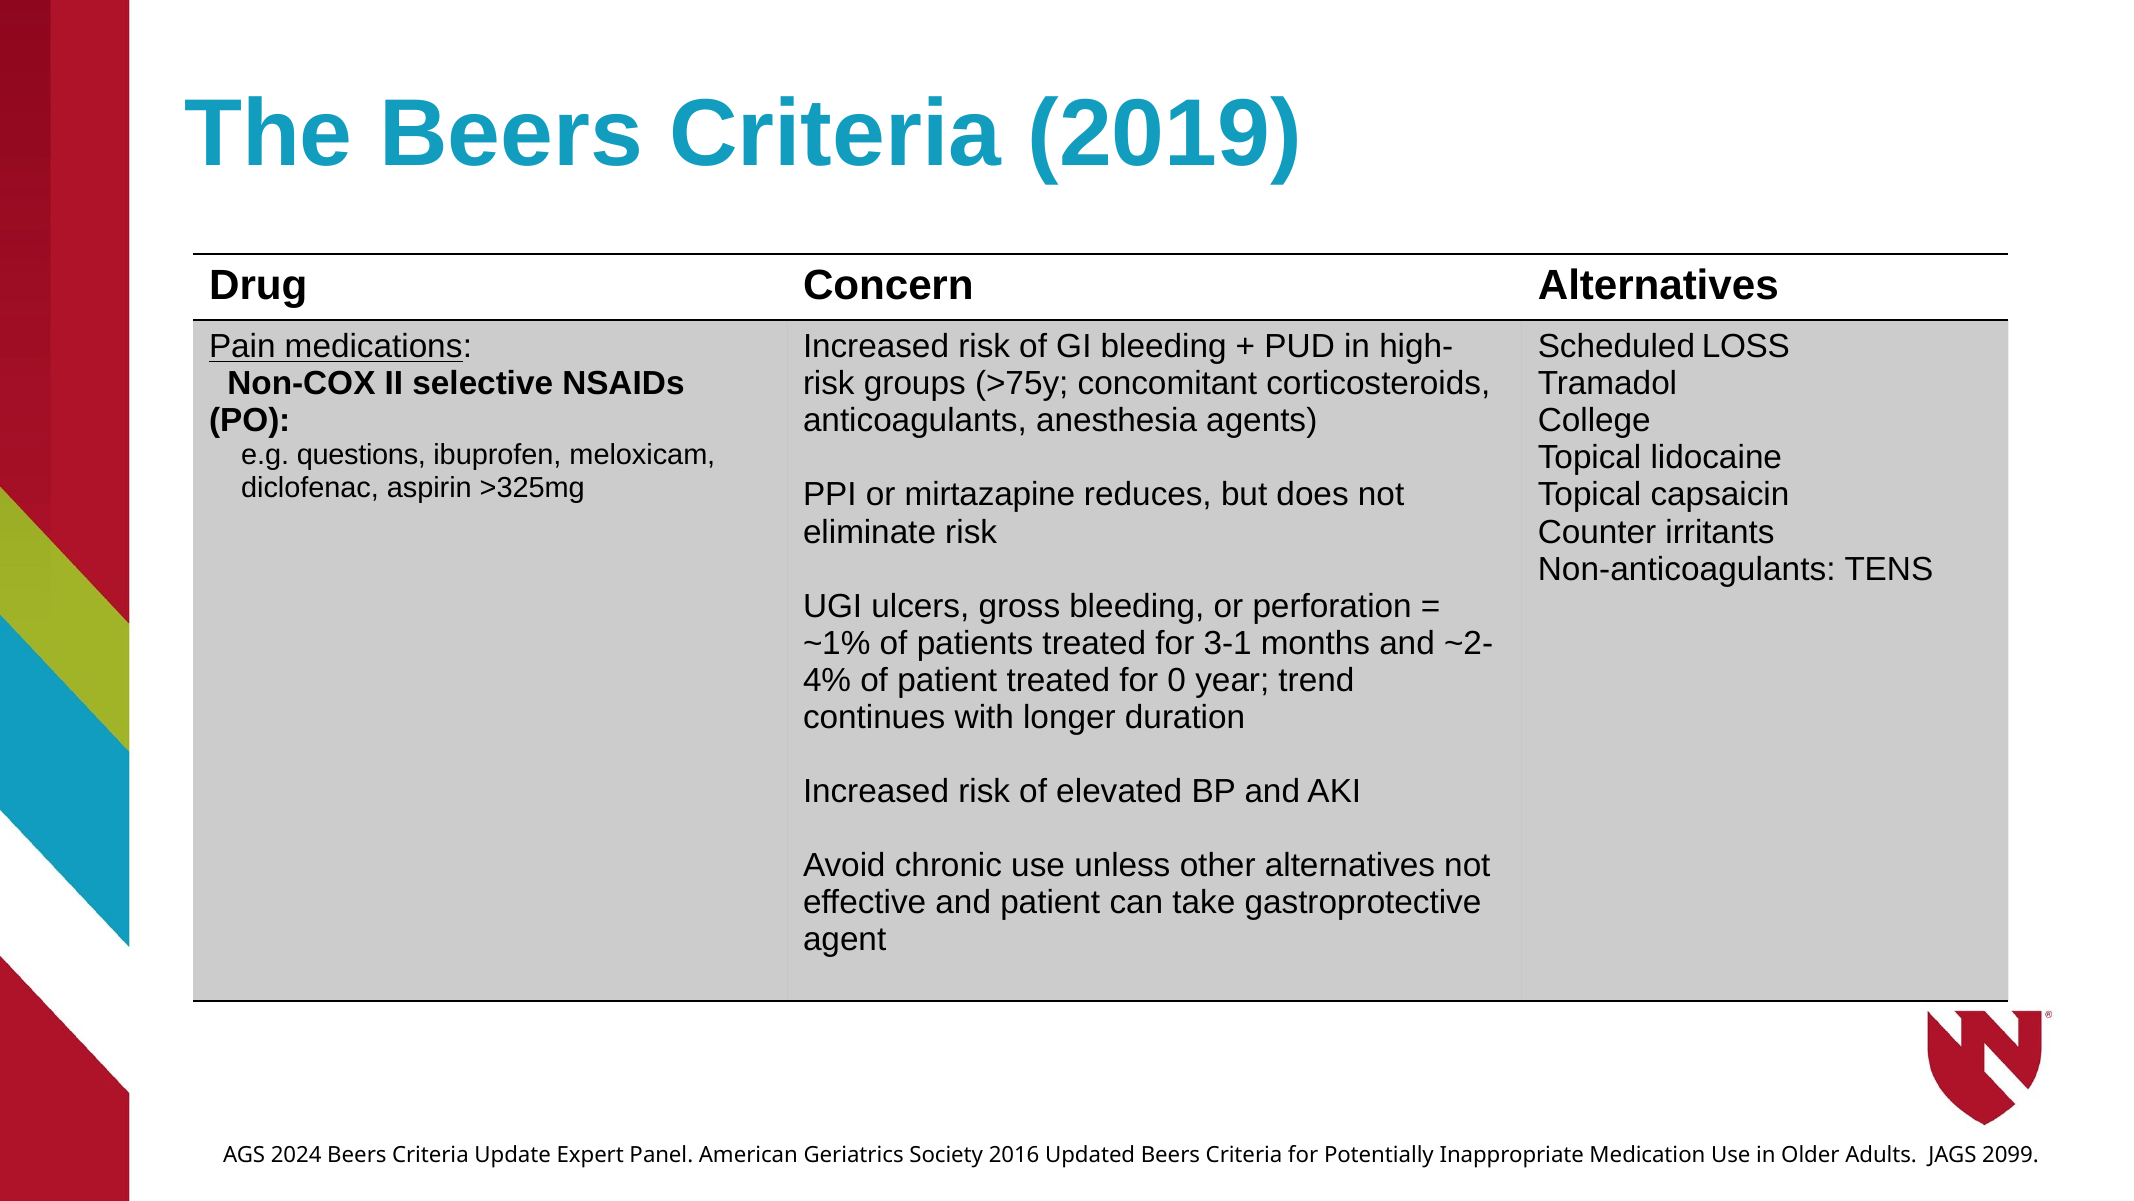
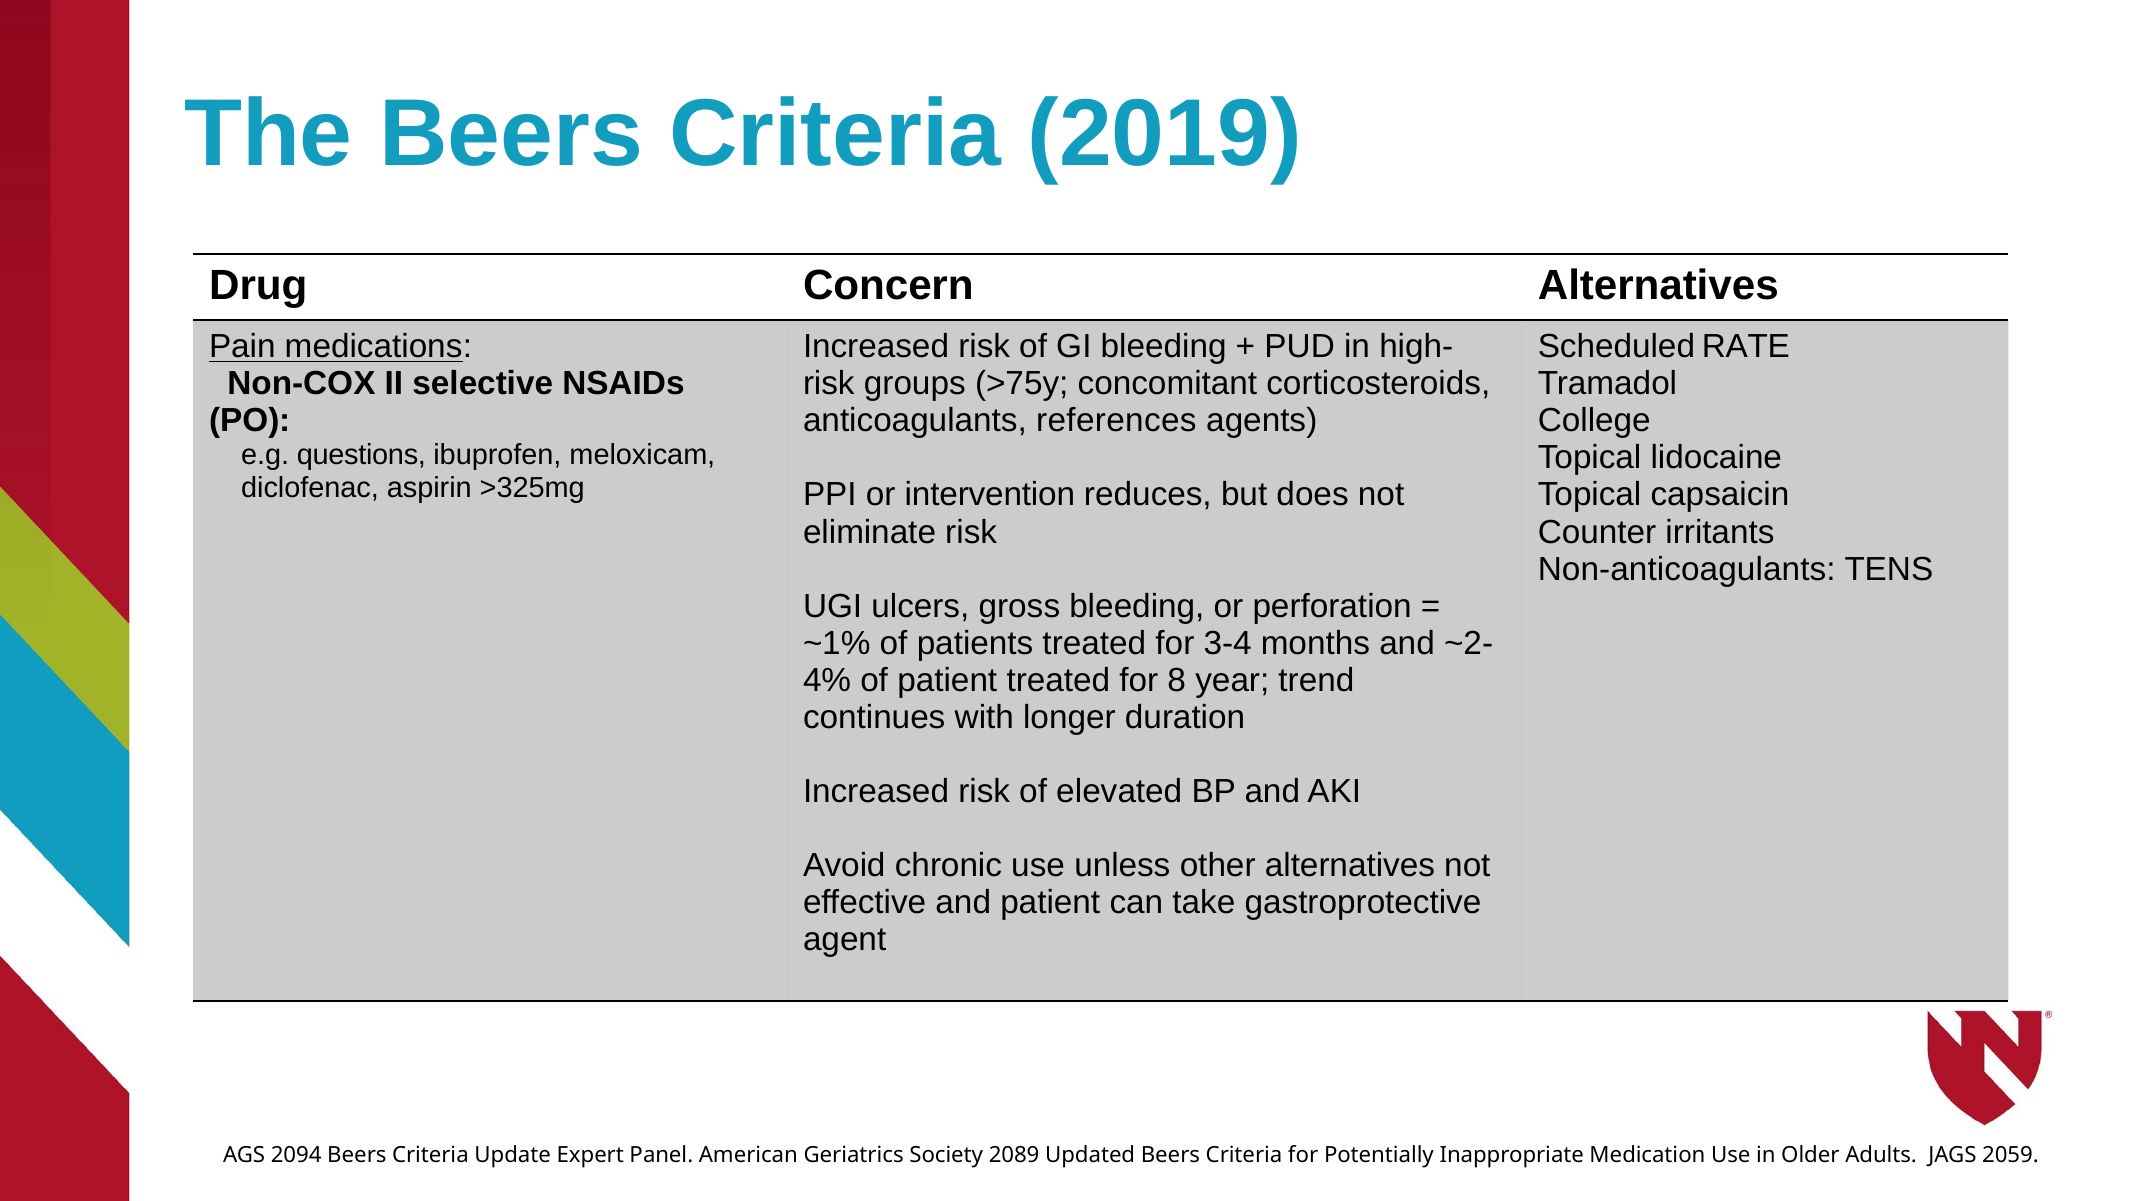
LOSS: LOSS -> RATE
anesthesia: anesthesia -> references
mirtazapine: mirtazapine -> intervention
3-1: 3-1 -> 3-4
0: 0 -> 8
2024: 2024 -> 2094
2016: 2016 -> 2089
2099: 2099 -> 2059
